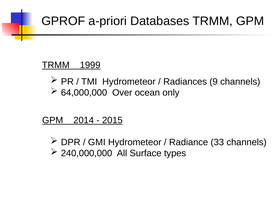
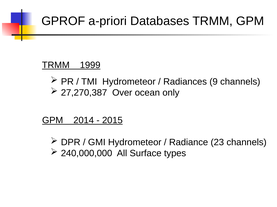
64,000,000: 64,000,000 -> 27,270,387
33: 33 -> 23
